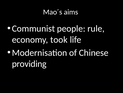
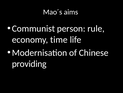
people: people -> person
took: took -> time
